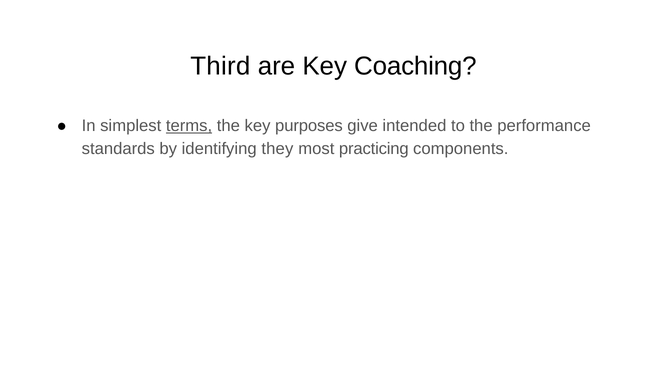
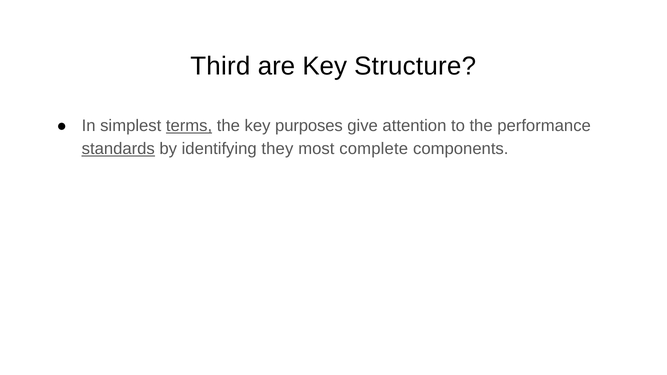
Coaching: Coaching -> Structure
intended: intended -> attention
standards underline: none -> present
practicing: practicing -> complete
